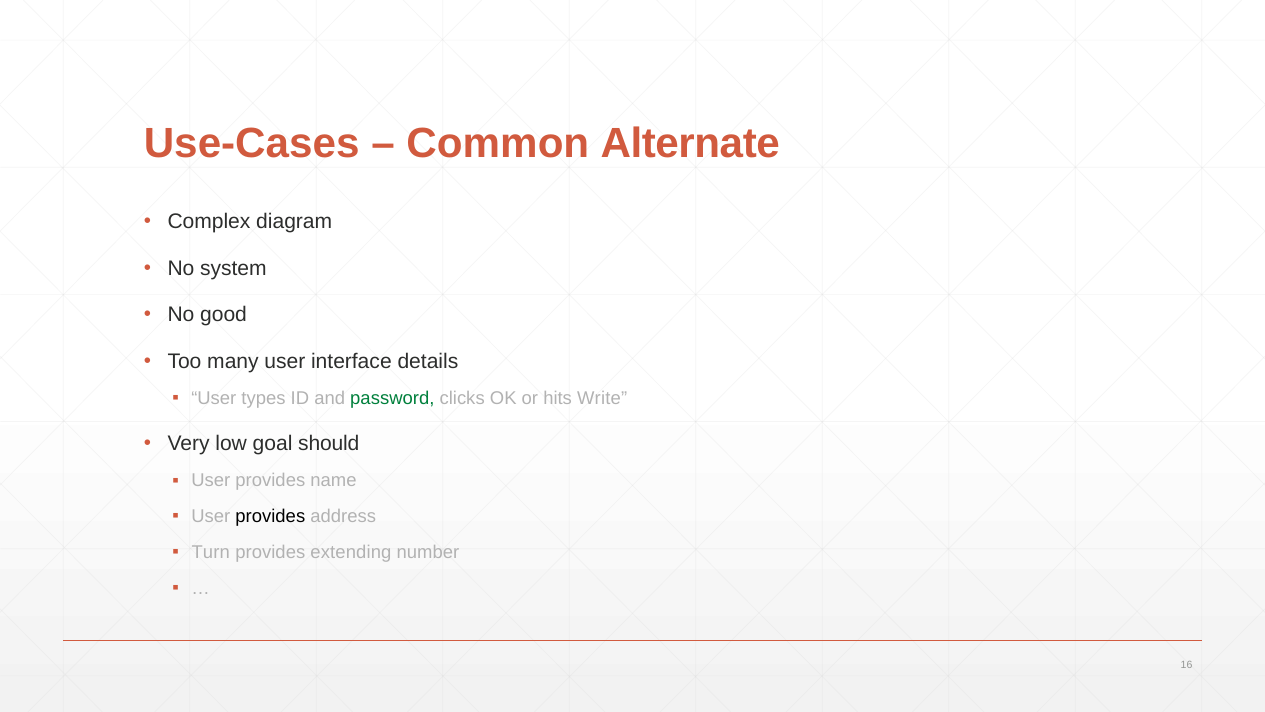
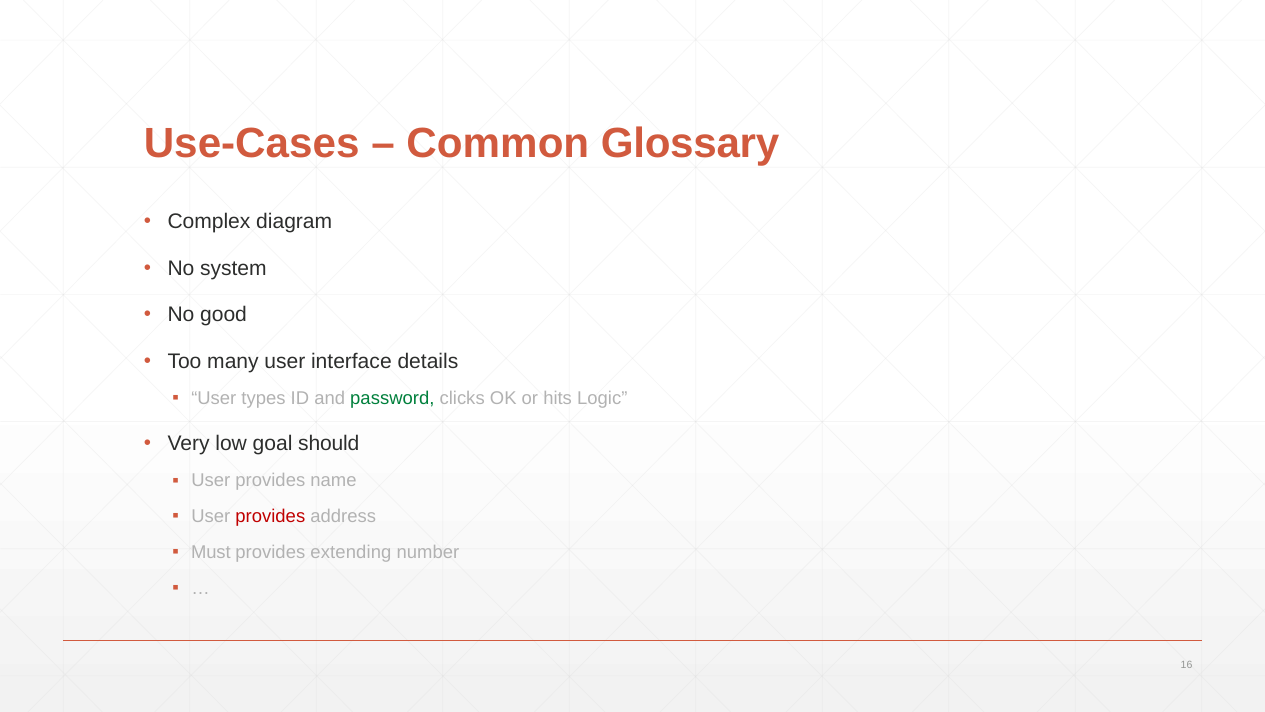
Alternate: Alternate -> Glossary
Write: Write -> Logic
provides at (270, 516) colour: black -> red
Turn: Turn -> Must
